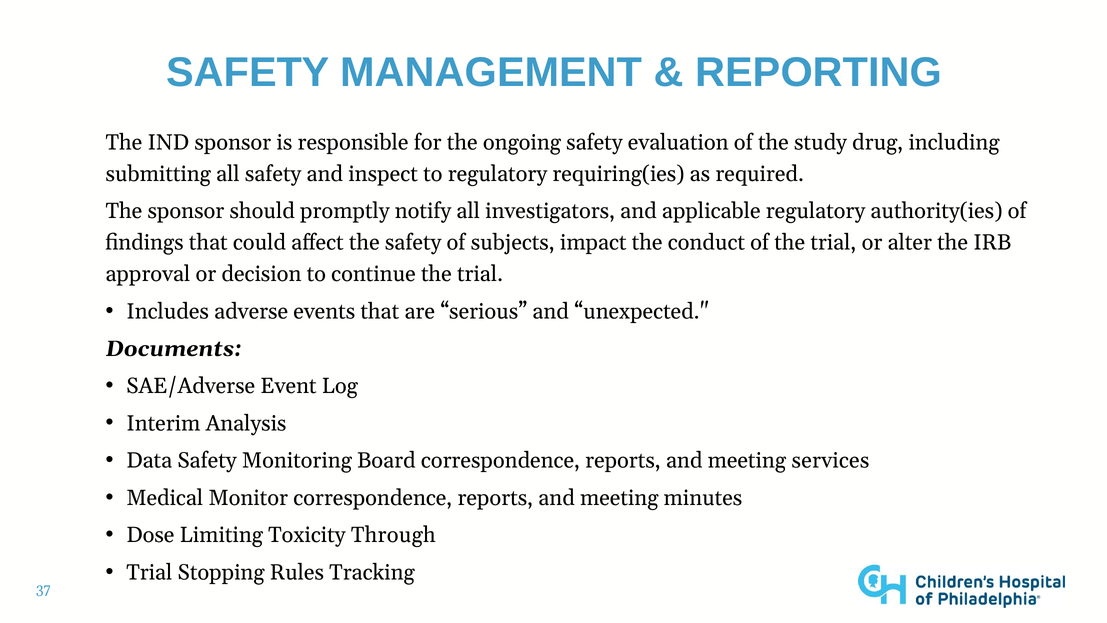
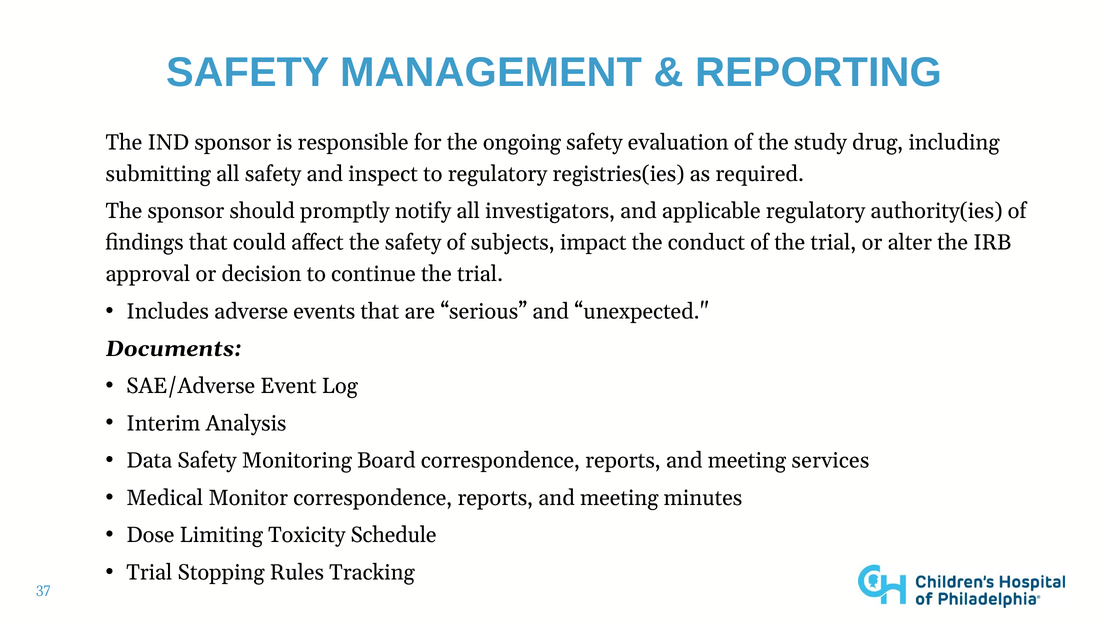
requiring(ies: requiring(ies -> registries(ies
Through: Through -> Schedule
